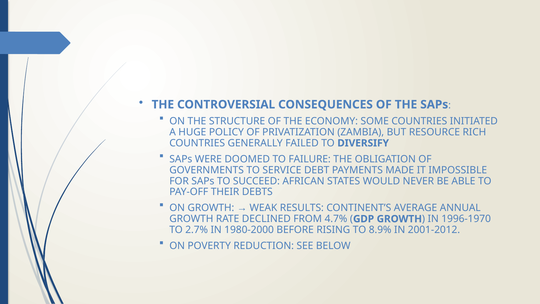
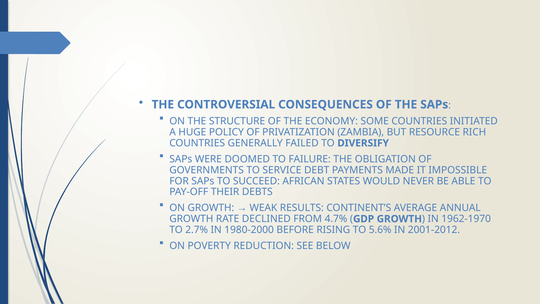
1996-1970: 1996-1970 -> 1962-1970
8.9%: 8.9% -> 5.6%
